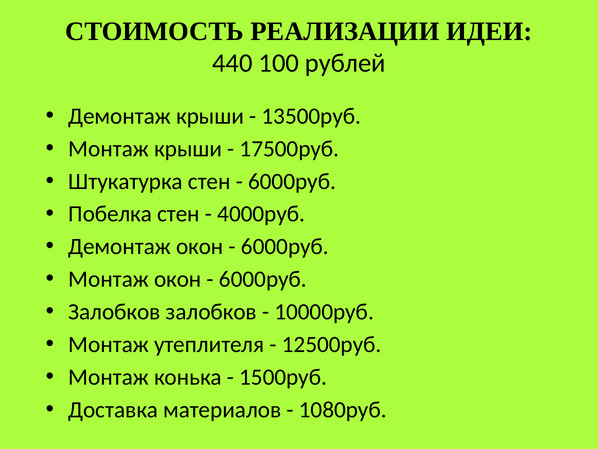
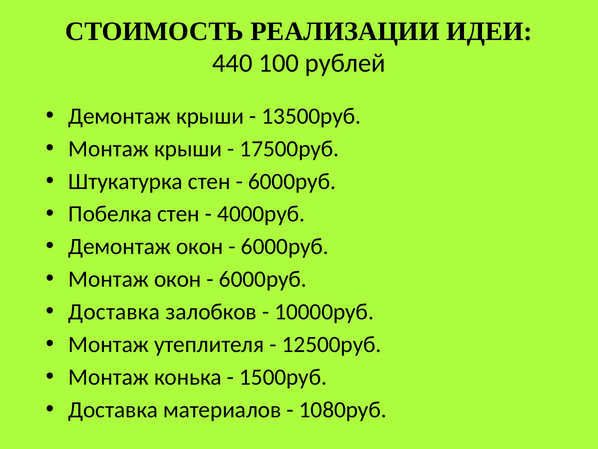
Залобков at (114, 311): Залобков -> Доставка
